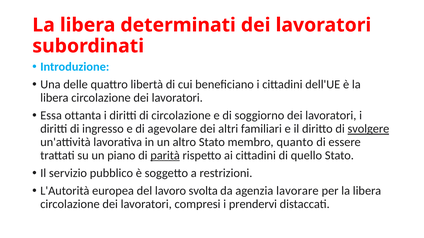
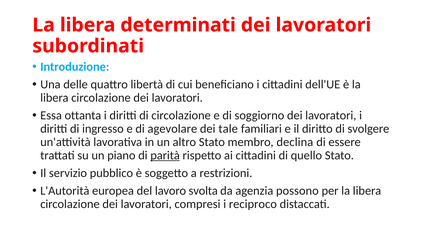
altri: altri -> tale
svolgere underline: present -> none
quanto: quanto -> declina
lavorare: lavorare -> possono
prendervi: prendervi -> reciproco
